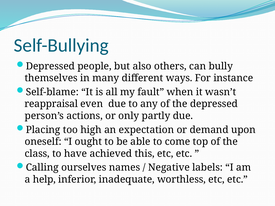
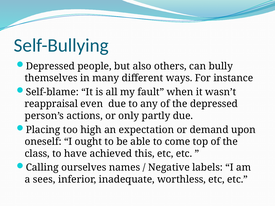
help: help -> sees
